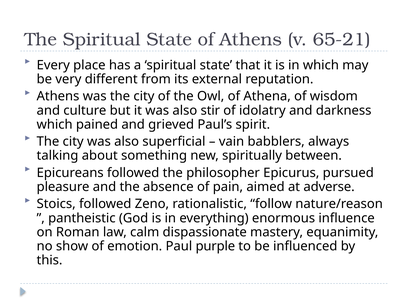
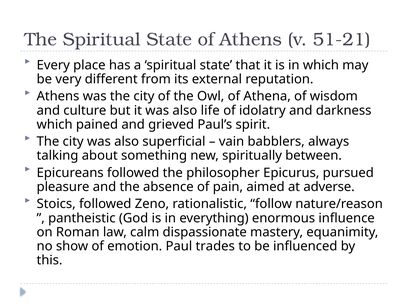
65-21: 65-21 -> 51-21
stir: stir -> life
purple: purple -> trades
